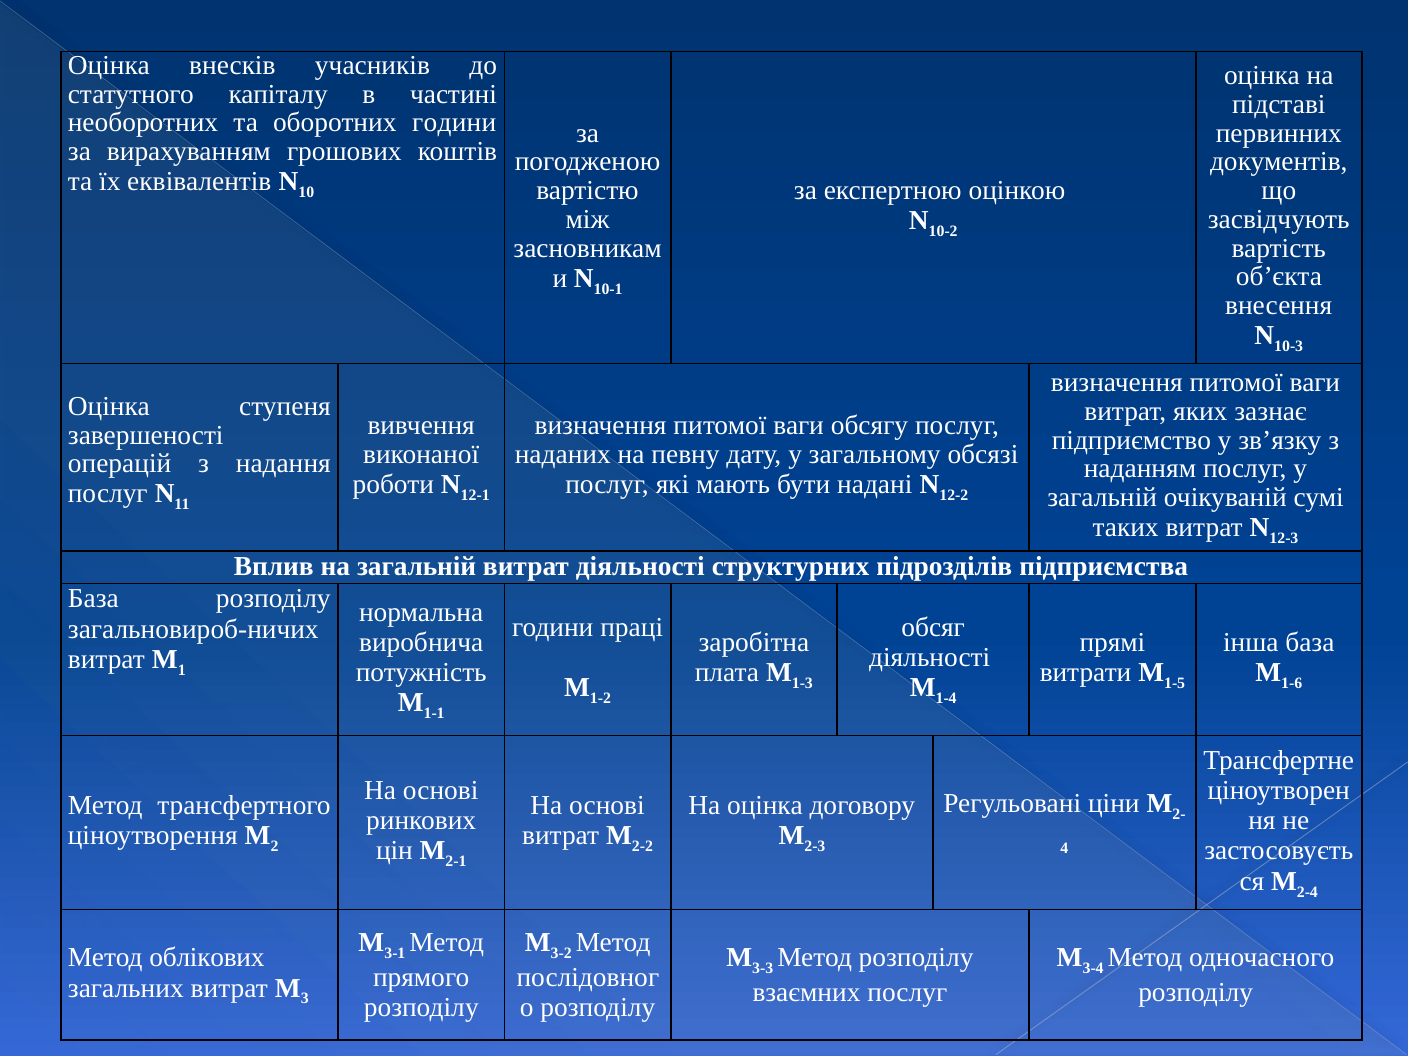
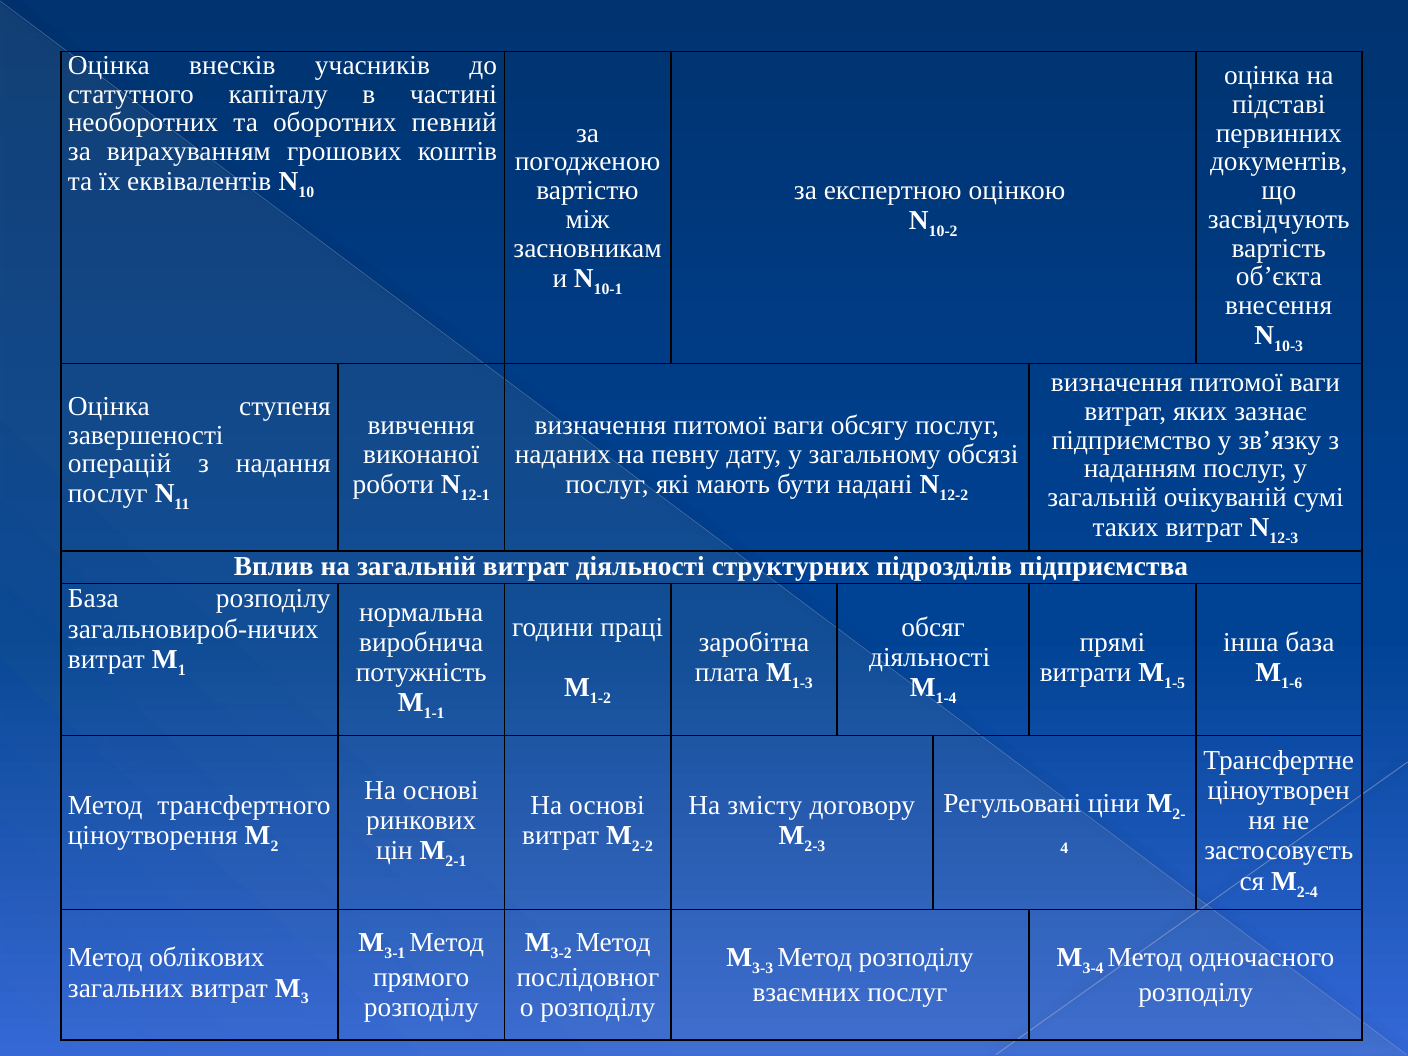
оборотних години: години -> певний
На оцінка: оцінка -> змісту
